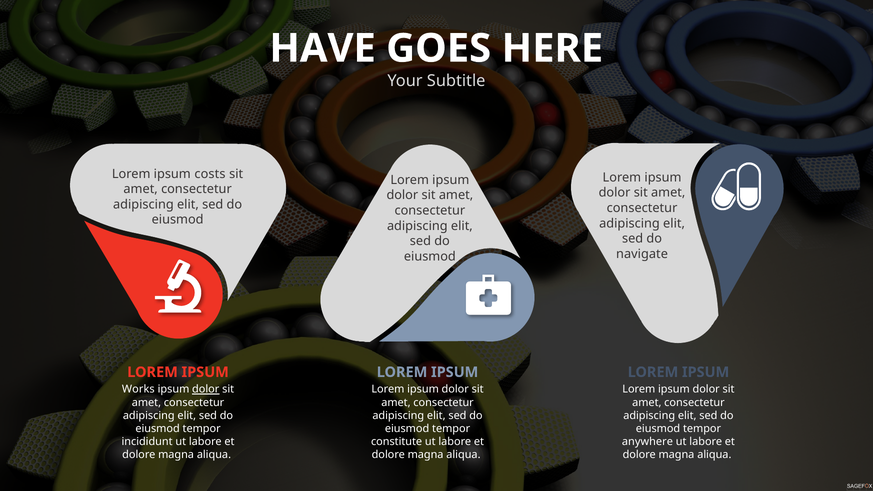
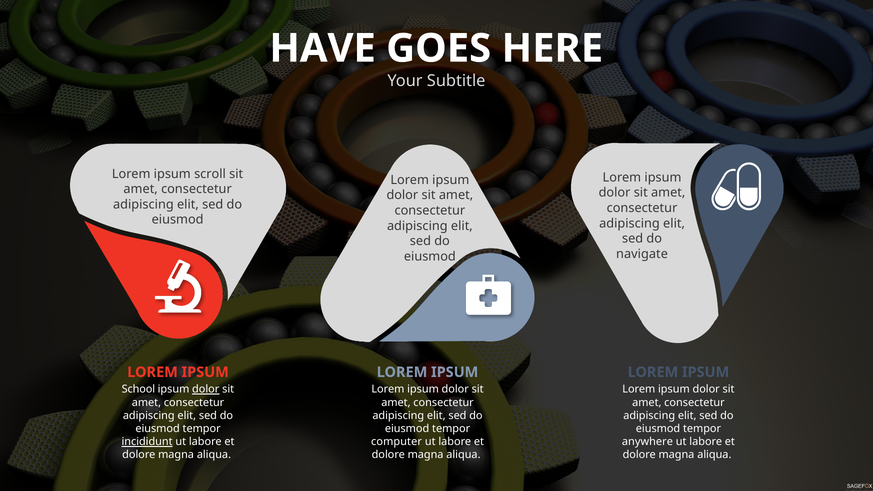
costs: costs -> scroll
Works: Works -> School
incididunt underline: none -> present
constitute: constitute -> computer
